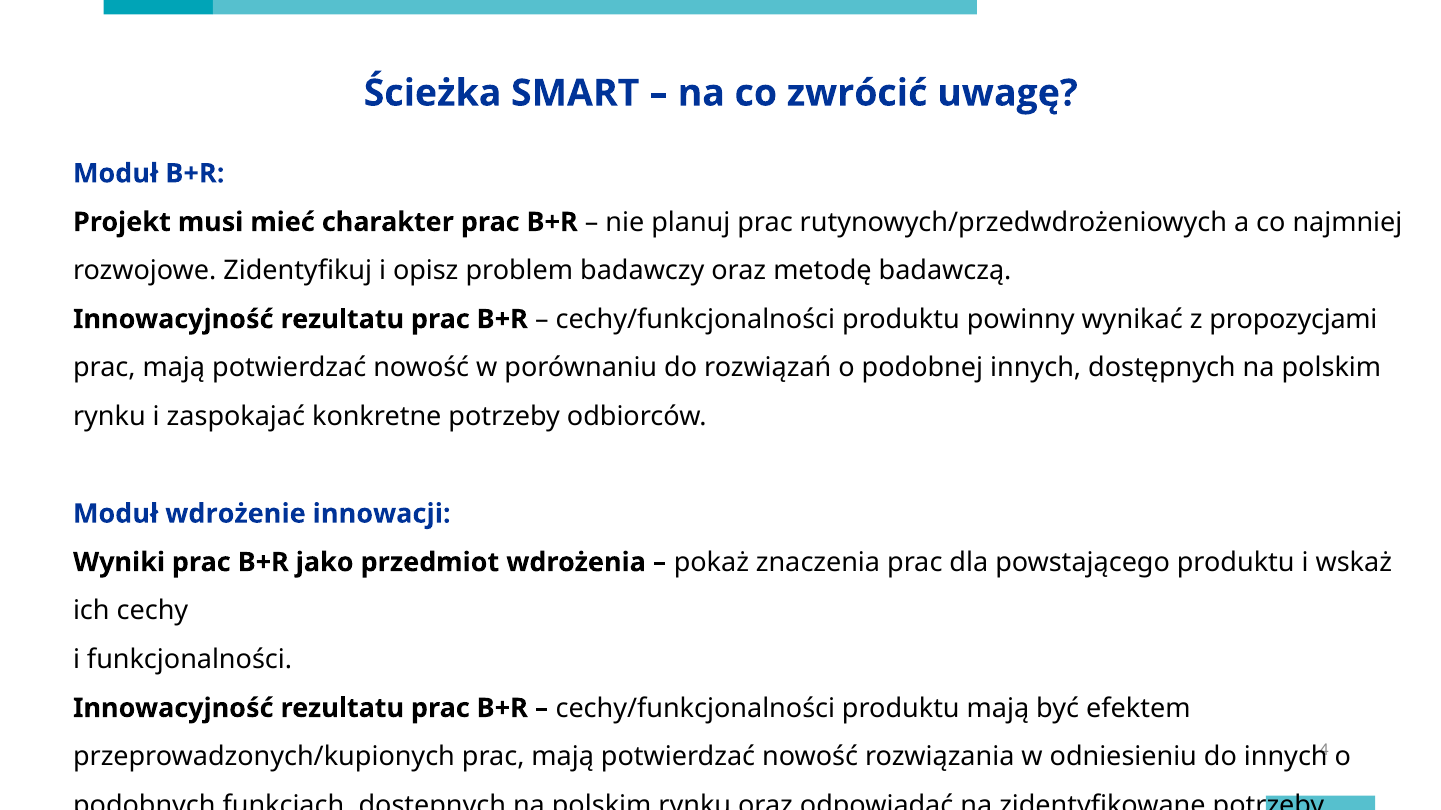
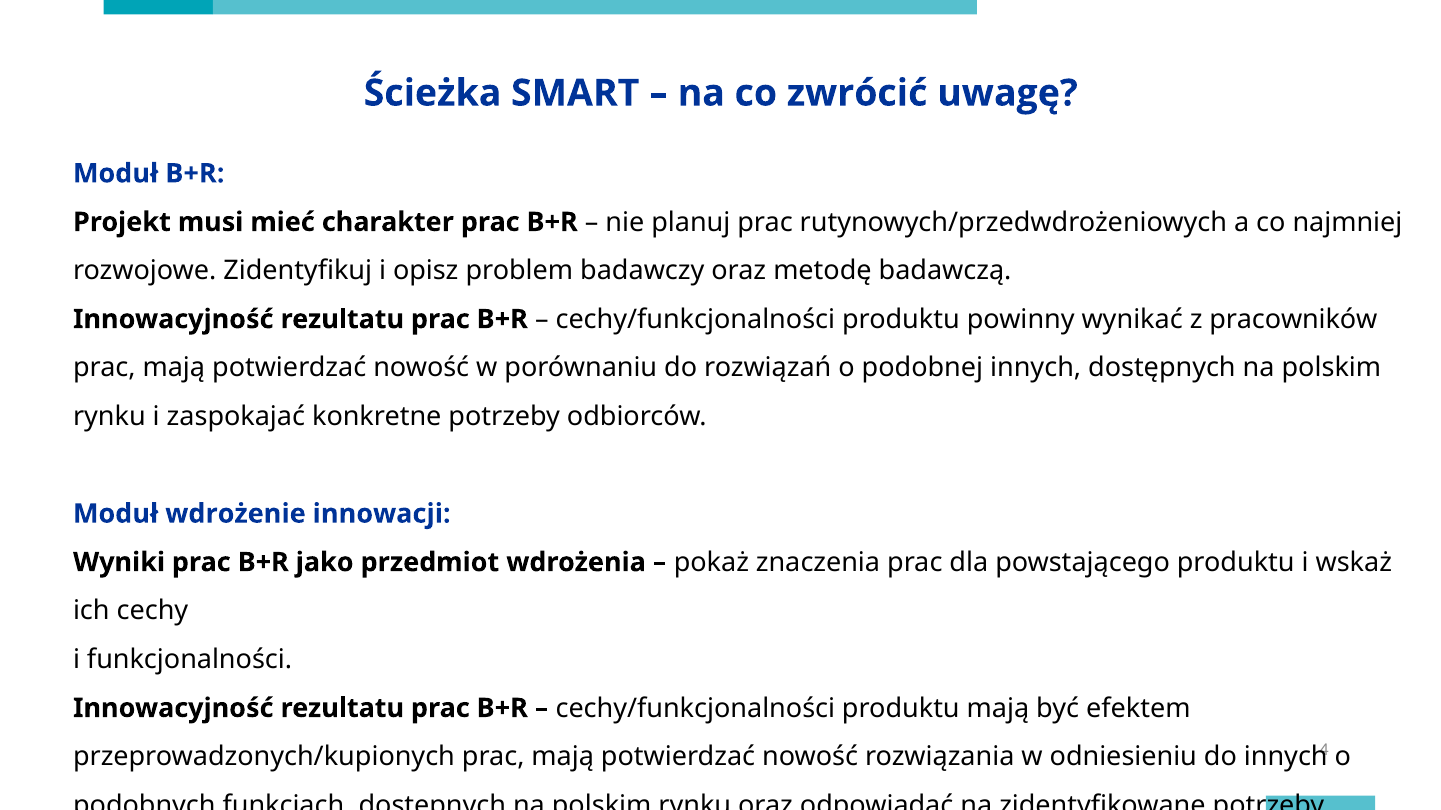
propozycjami: propozycjami -> pracowników
